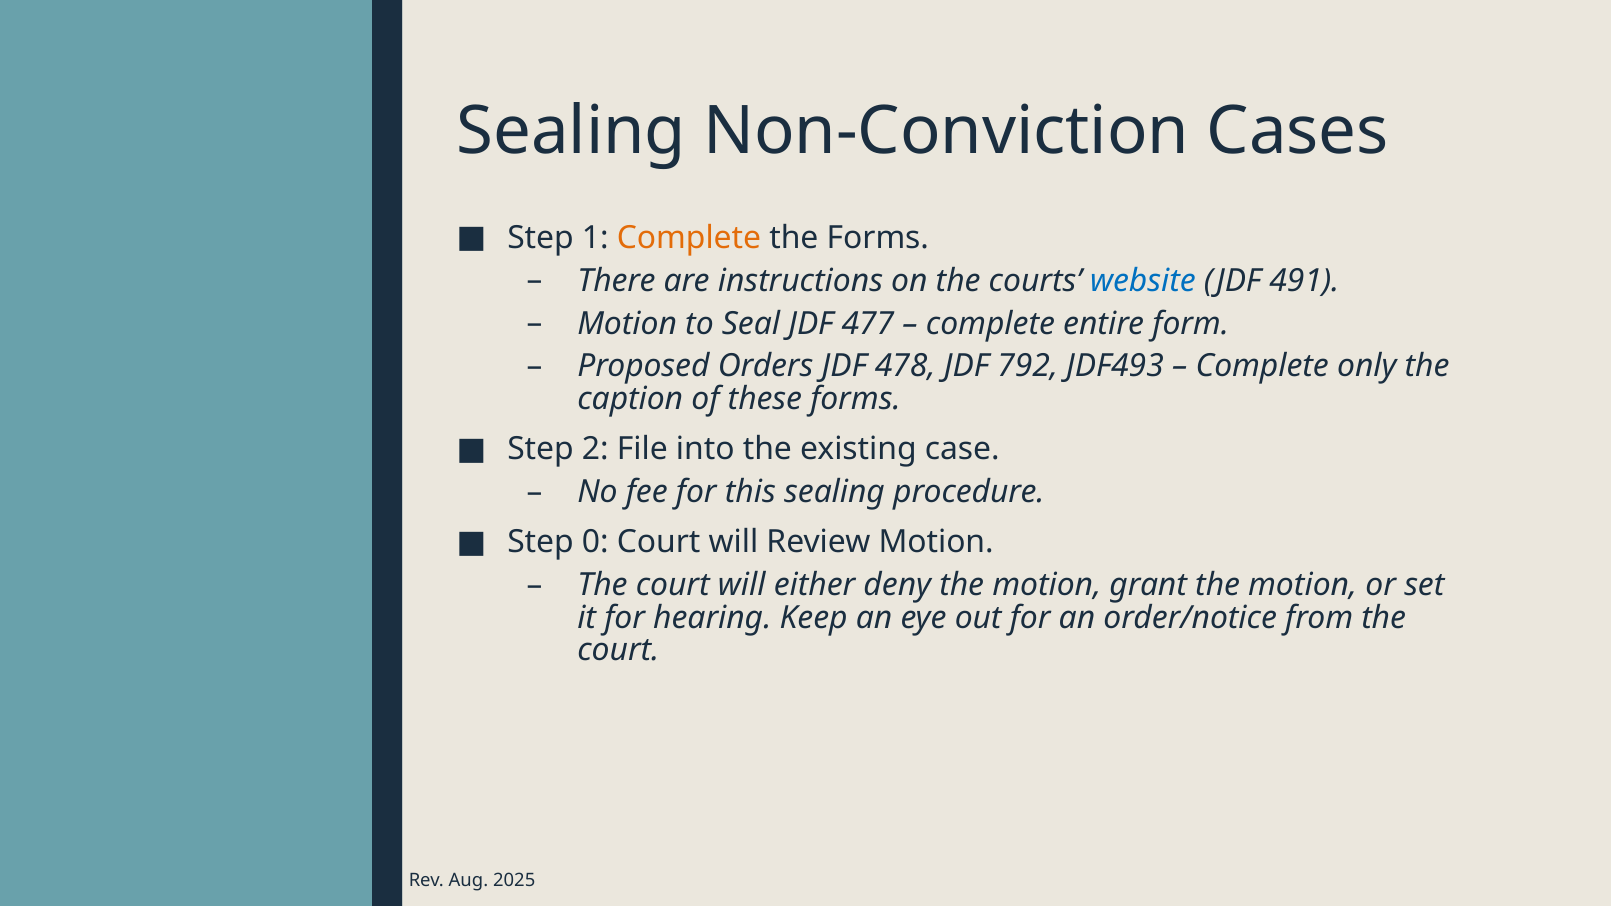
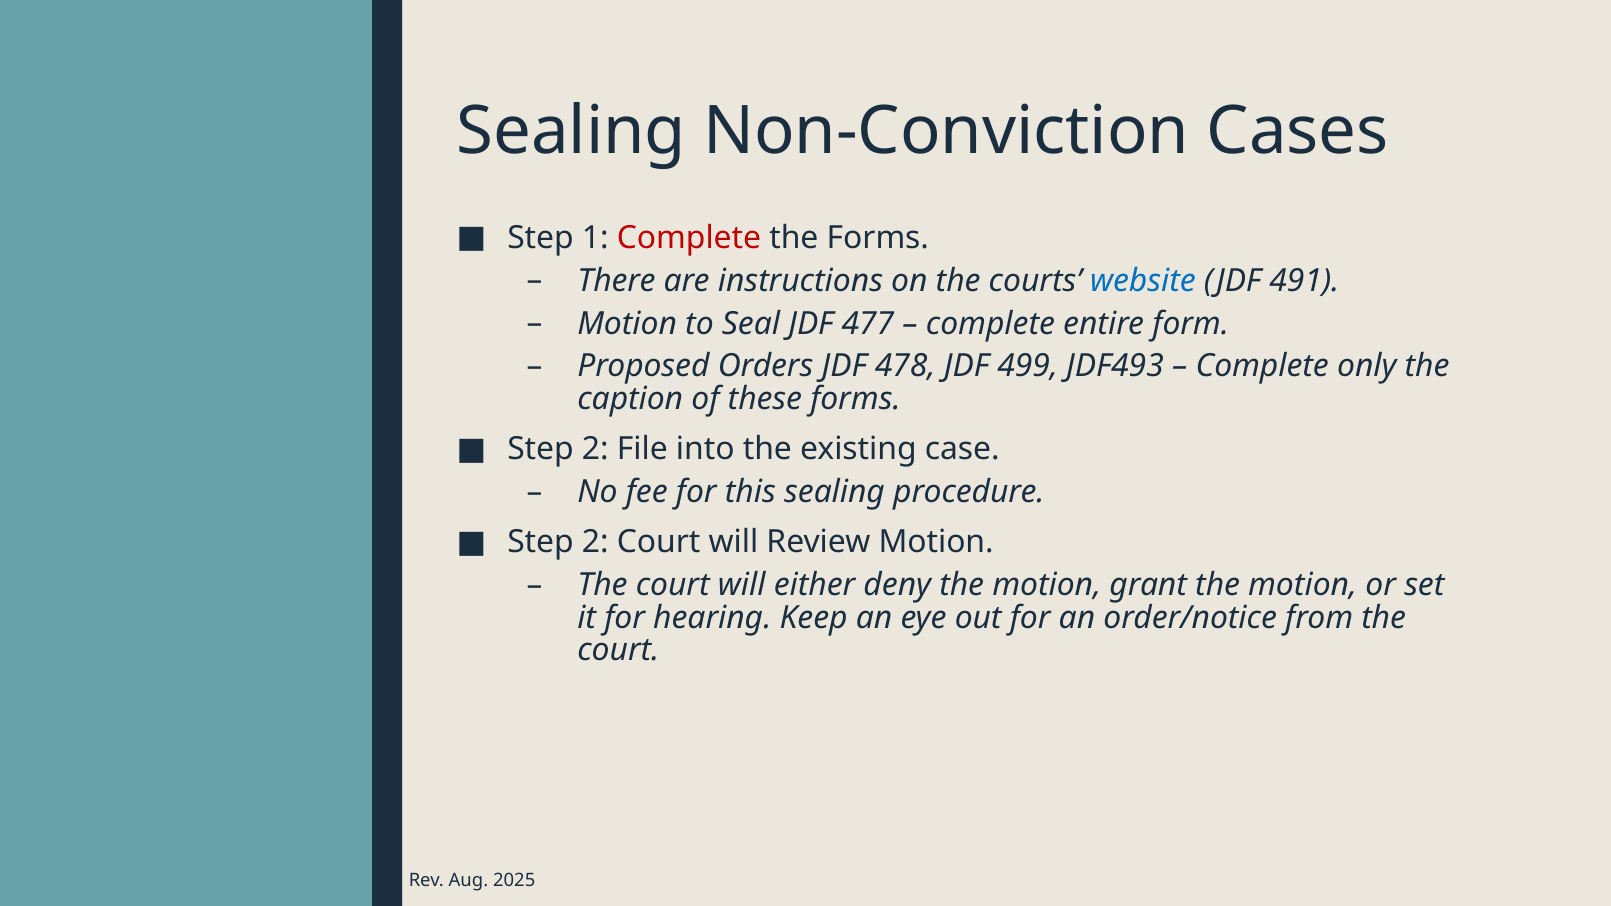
Complete at (689, 238) colour: orange -> red
792: 792 -> 499
0 at (595, 543): 0 -> 2
